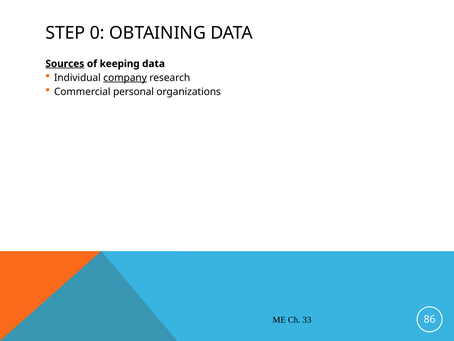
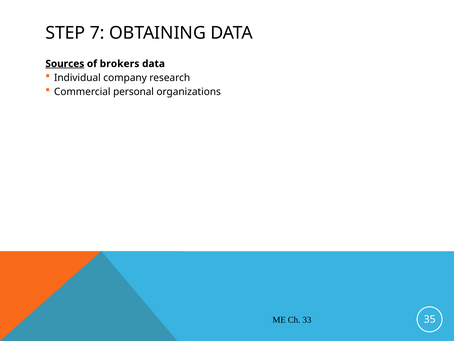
0: 0 -> 7
keeping: keeping -> brokers
company underline: present -> none
86: 86 -> 35
